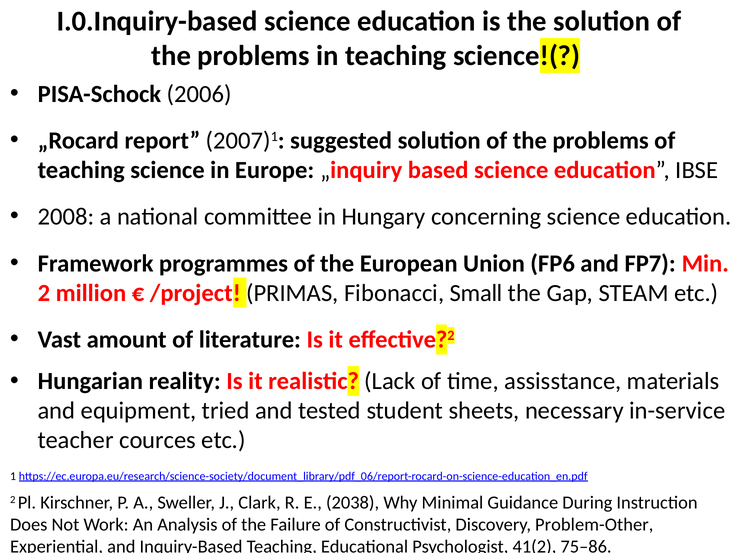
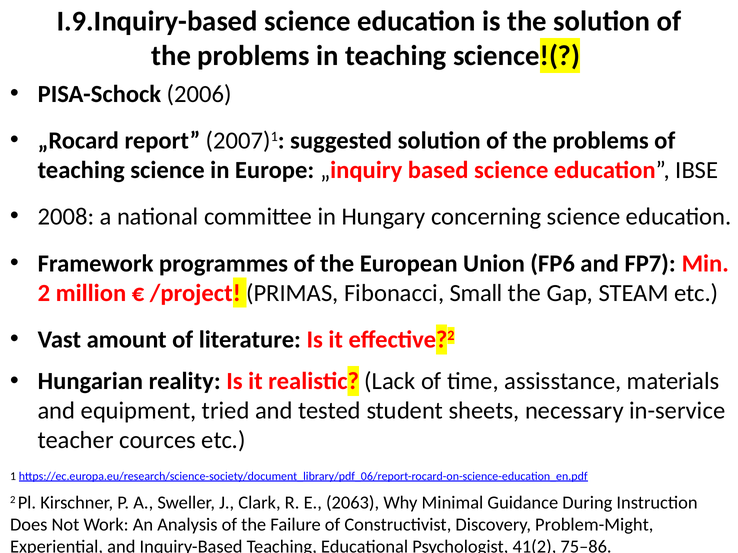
I.0.Inquiry-based: I.0.Inquiry-based -> I.9.Inquiry-based
2038: 2038 -> 2063
Problem-Other: Problem-Other -> Problem-Might
